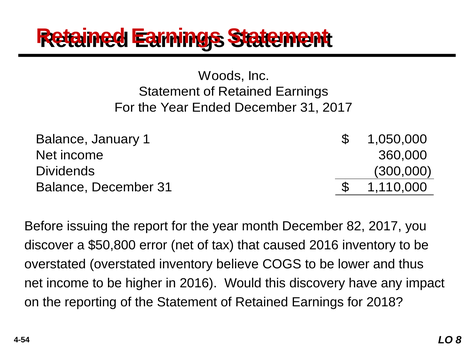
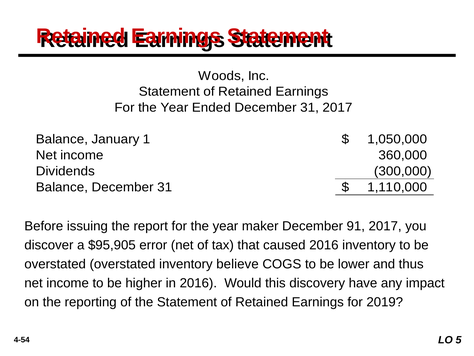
month: month -> maker
82: 82 -> 91
$50,800: $50,800 -> $95,905
2018: 2018 -> 2019
8: 8 -> 5
